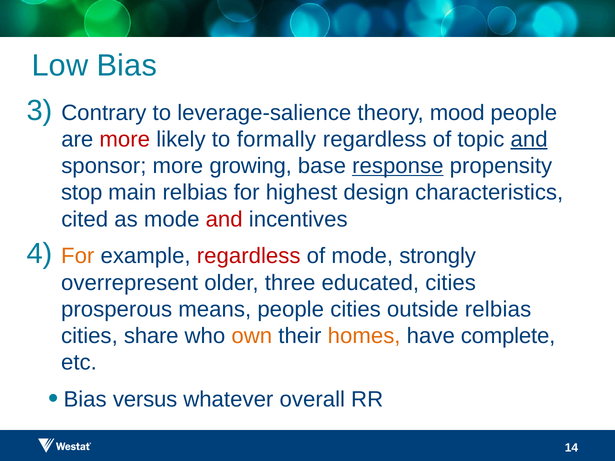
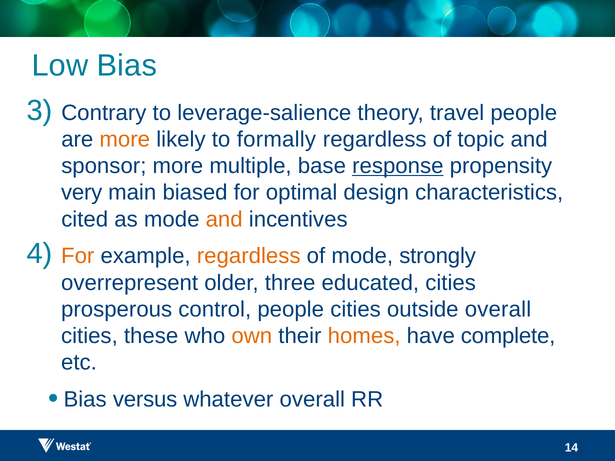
mood: mood -> travel
more at (125, 139) colour: red -> orange
and at (529, 139) underline: present -> none
growing: growing -> multiple
stop: stop -> very
main relbias: relbias -> biased
highest: highest -> optimal
and at (224, 219) colour: red -> orange
regardless at (249, 256) colour: red -> orange
means: means -> control
outside relbias: relbias -> overall
share: share -> these
